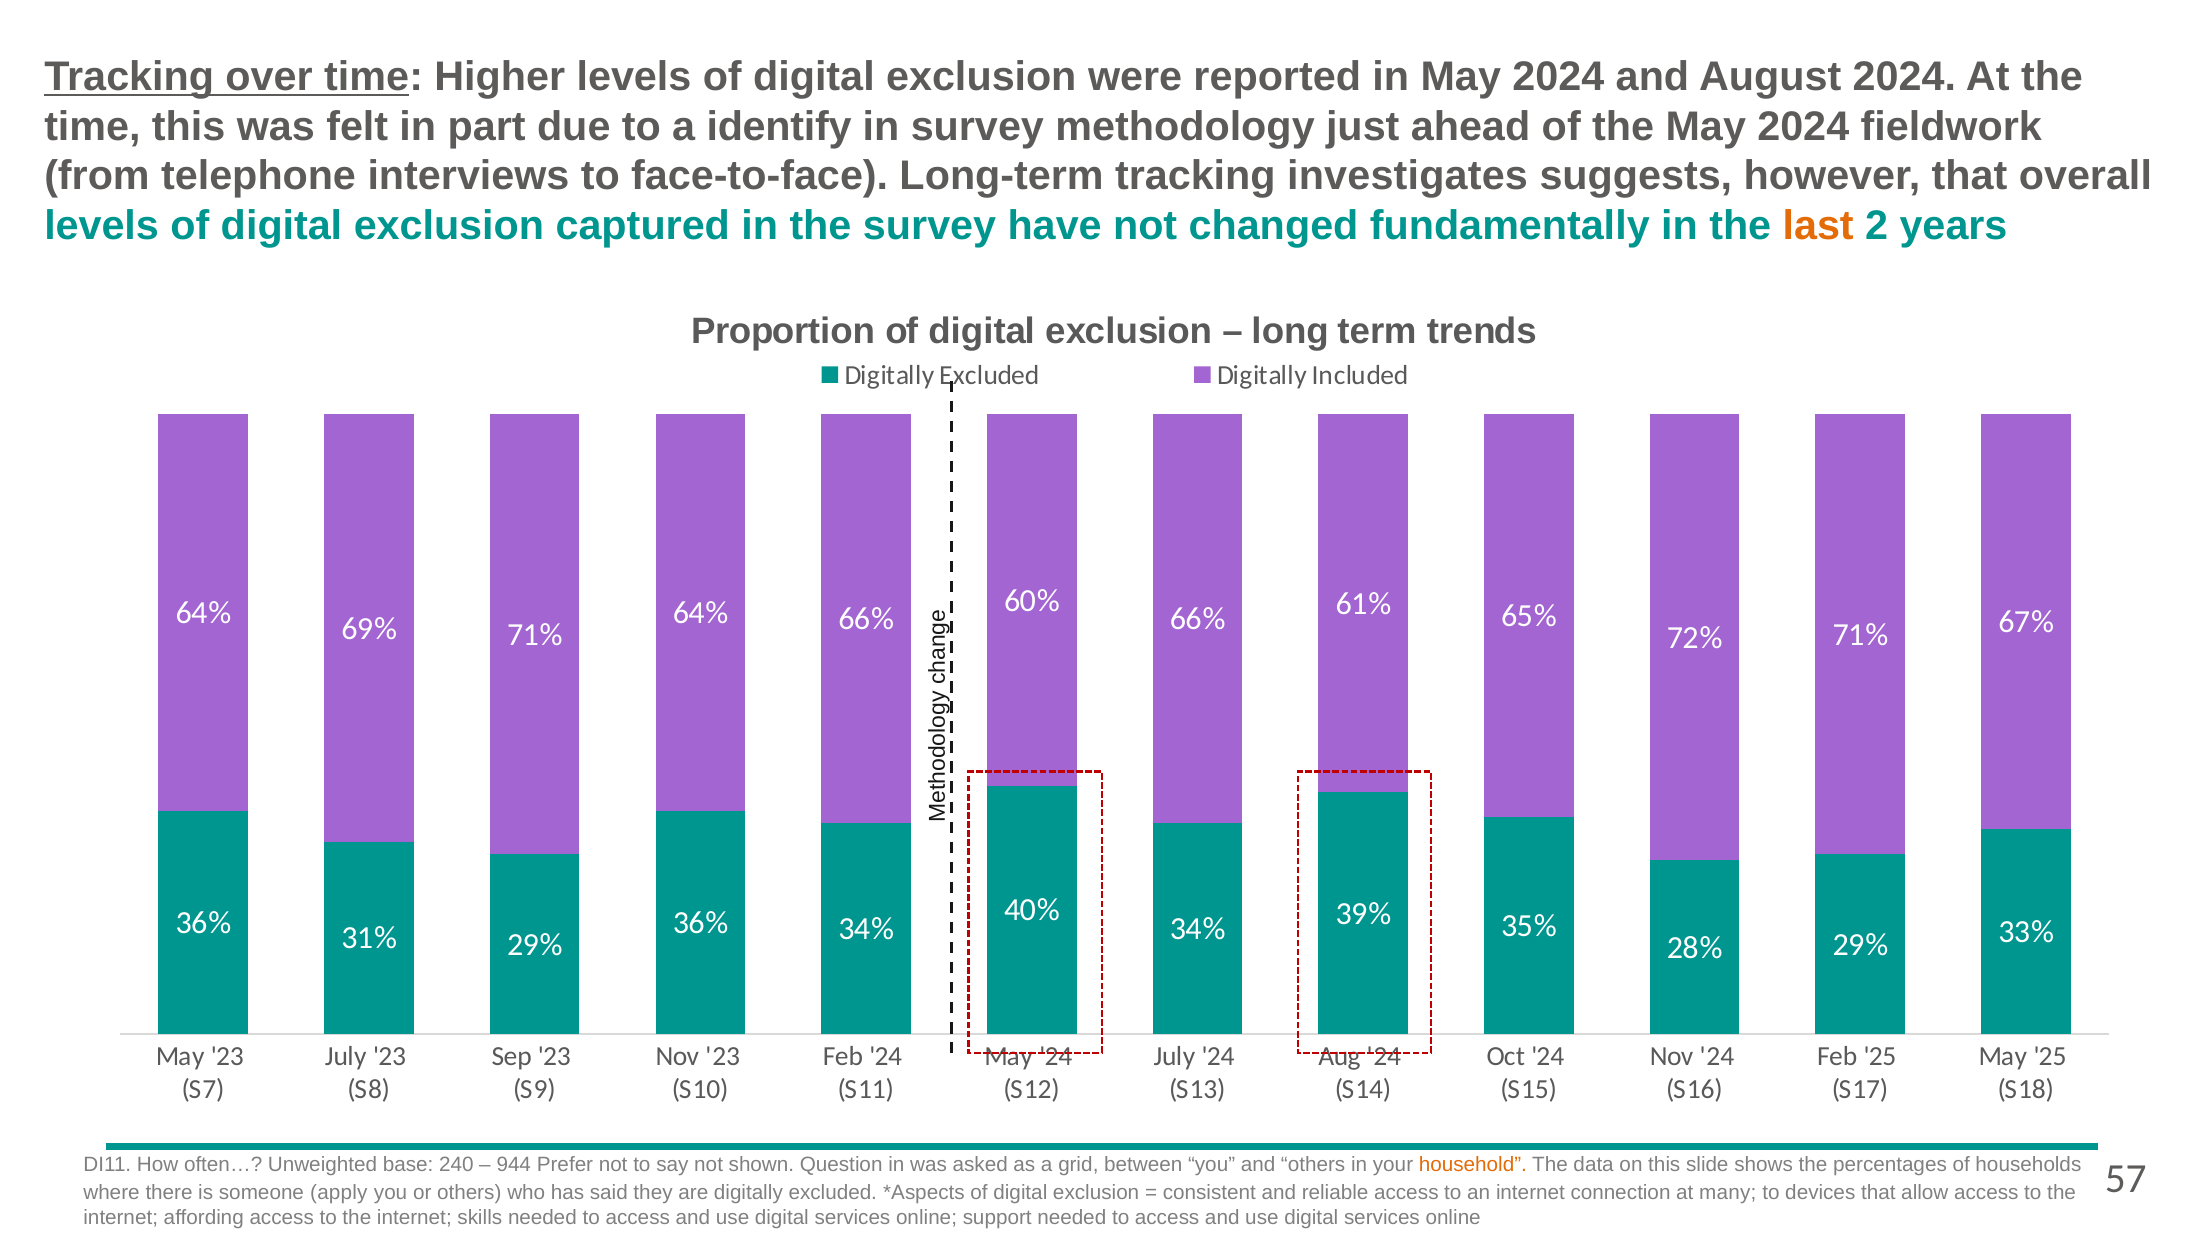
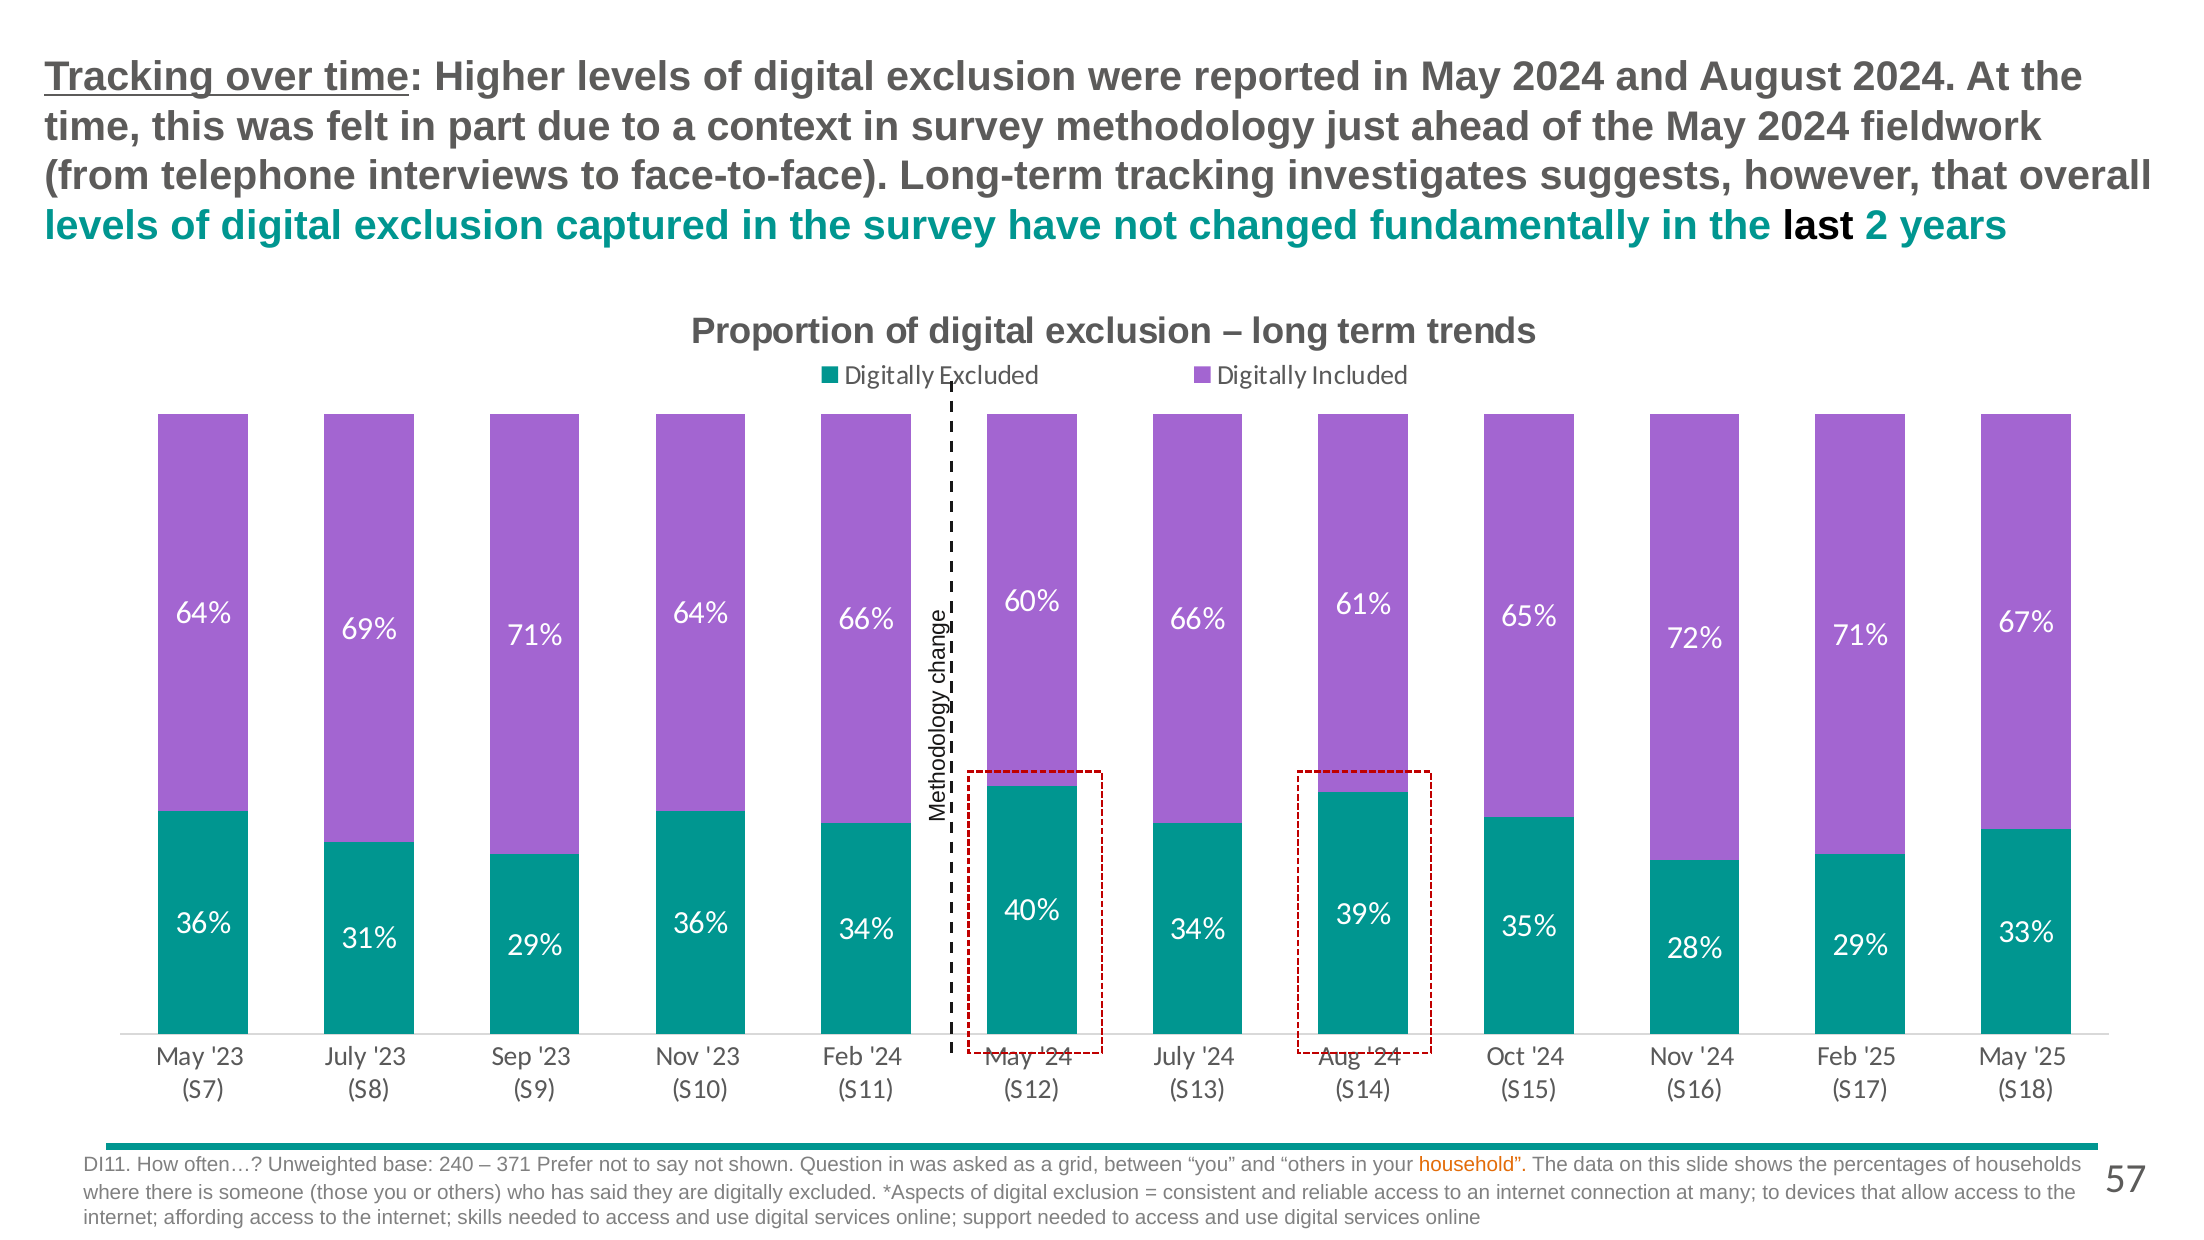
identify: identify -> context
last colour: orange -> black
944: 944 -> 371
apply: apply -> those
